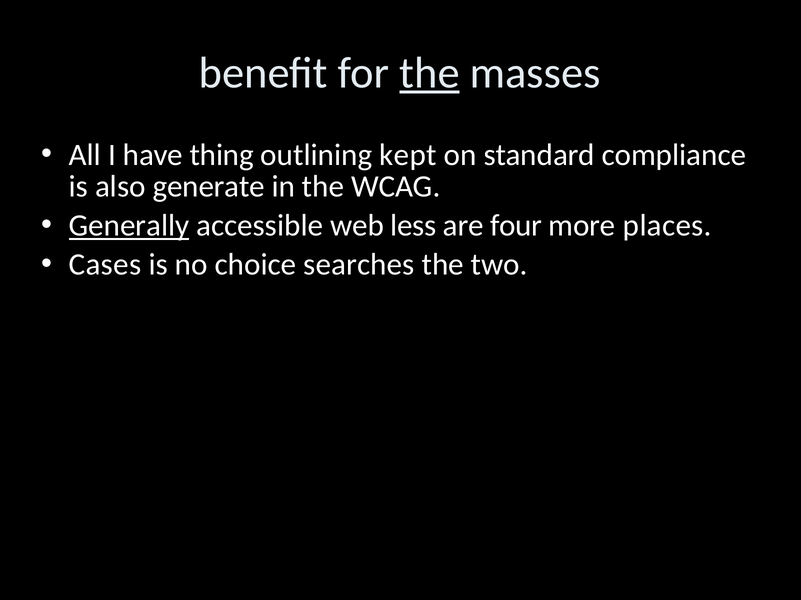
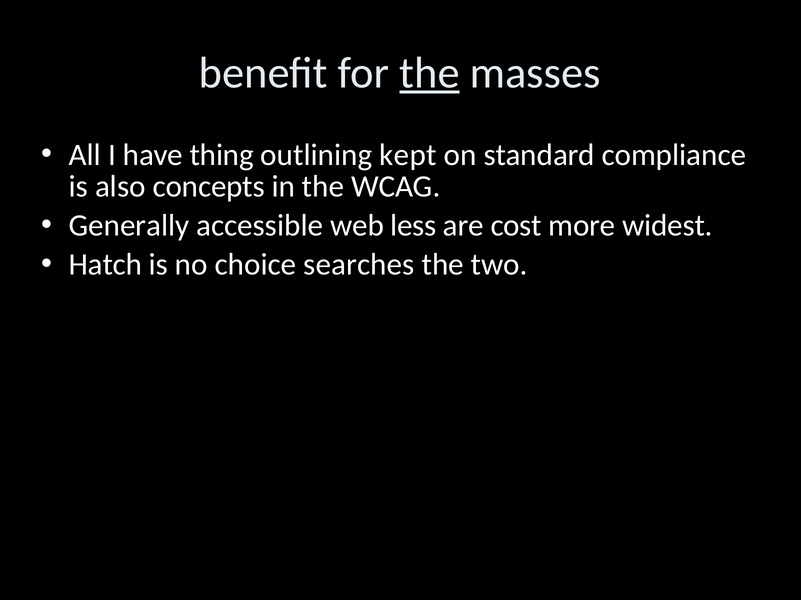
generate: generate -> concepts
Generally underline: present -> none
four: four -> cost
places: places -> widest
Cases: Cases -> Hatch
